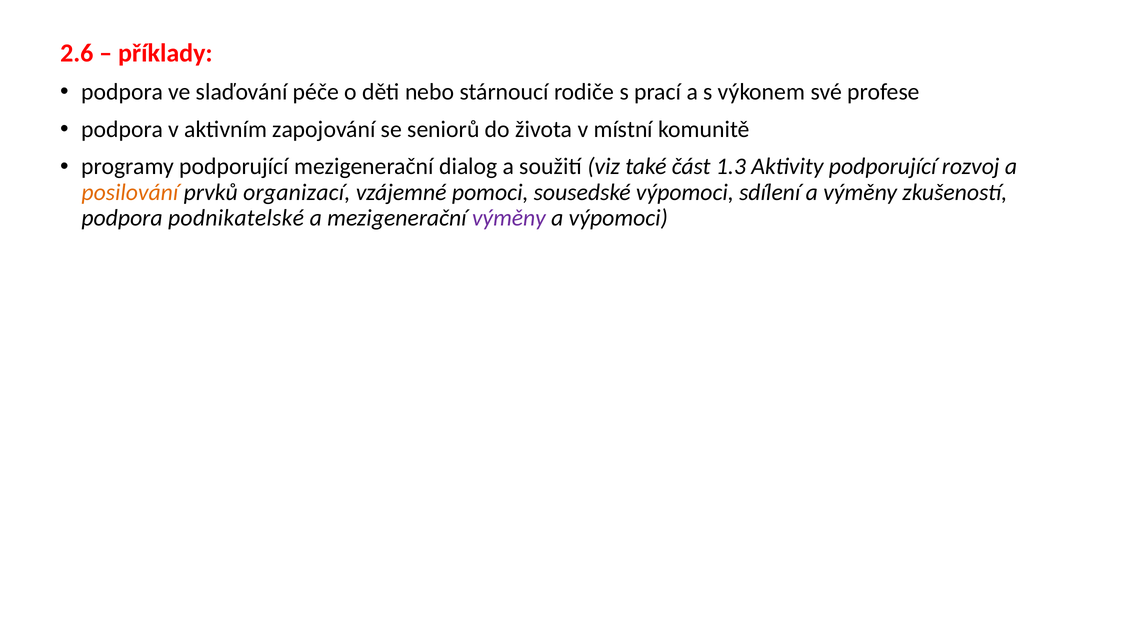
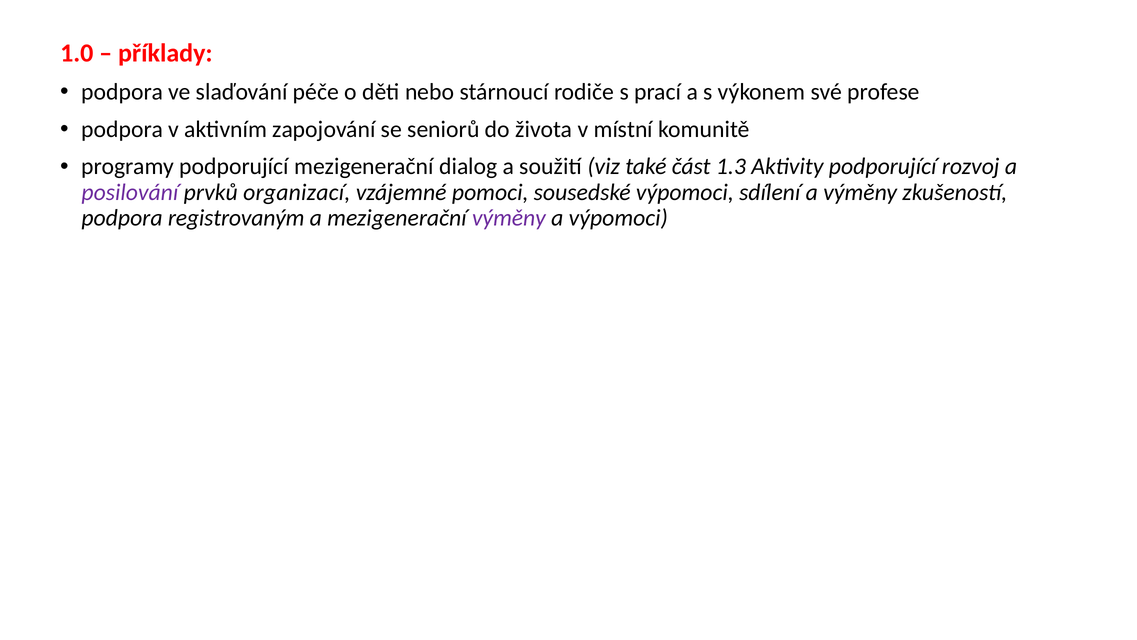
2.6: 2.6 -> 1.0
posilování colour: orange -> purple
podnikatelské: podnikatelské -> registrovaným
